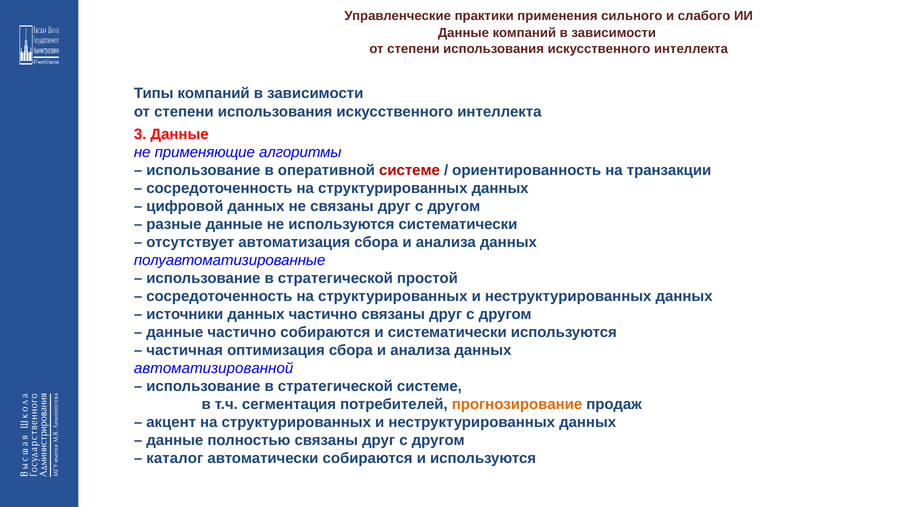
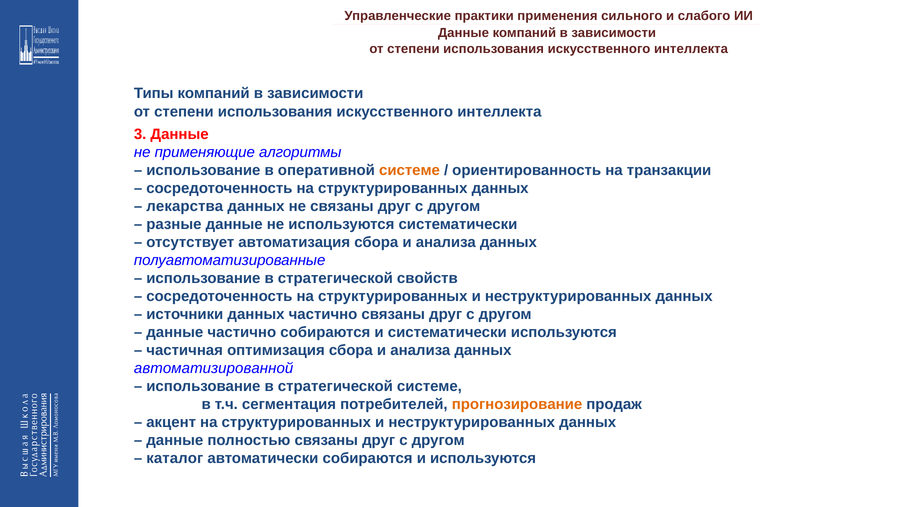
системе at (410, 170) colour: red -> orange
цифровой: цифровой -> лекарства
простой: простой -> свойств
